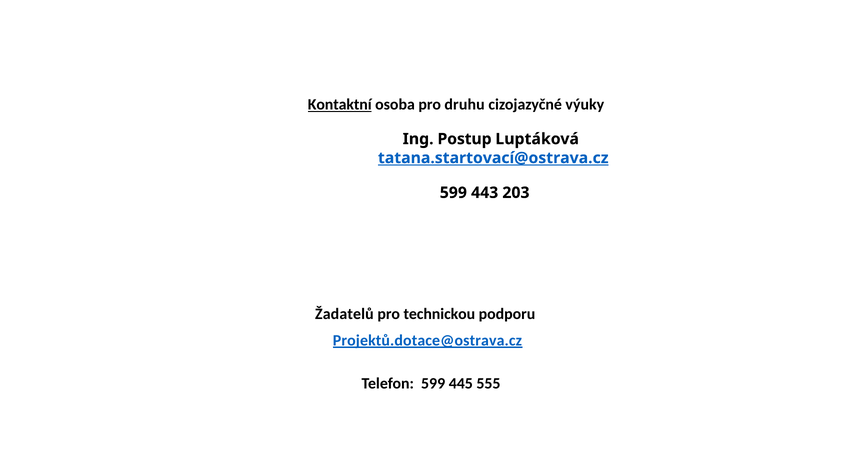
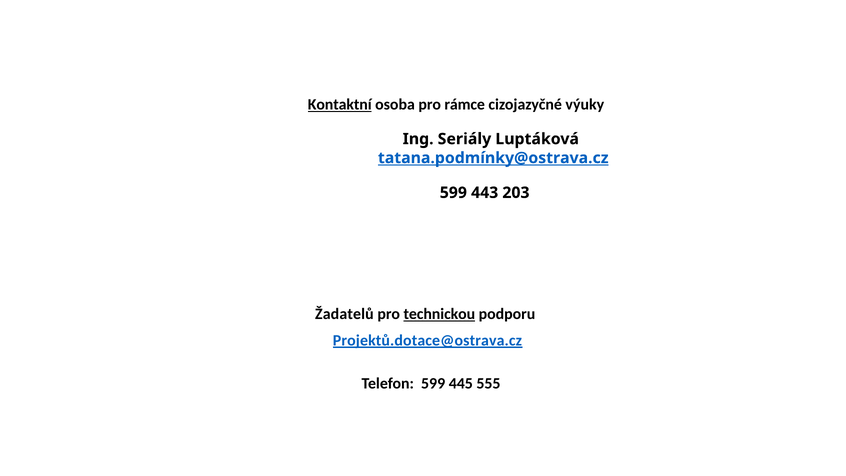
druhu: druhu -> rámce
Postup: Postup -> Seriály
tatana.startovací@ostrava.cz: tatana.startovací@ostrava.cz -> tatana.podmínky@ostrava.cz
technickou underline: none -> present
